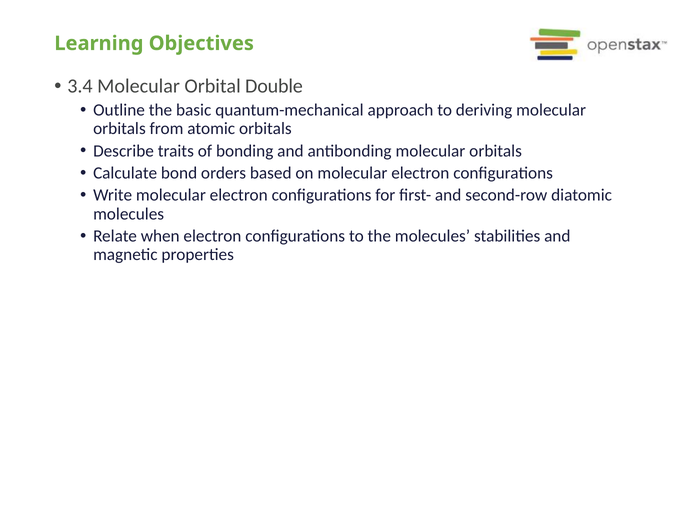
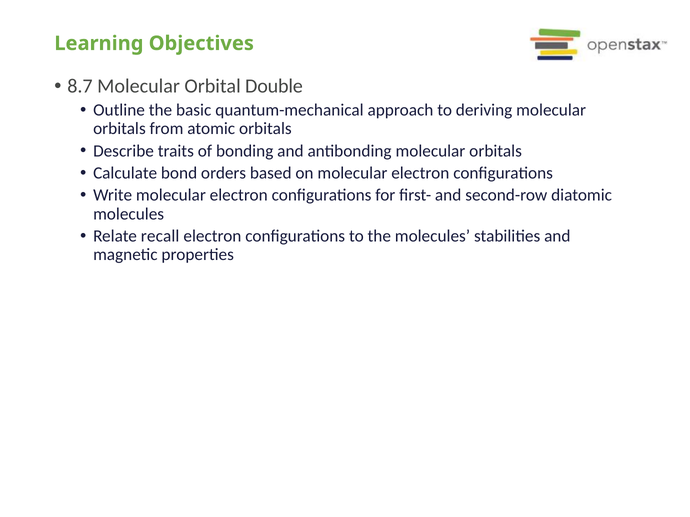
3.4: 3.4 -> 8.7
when: when -> recall
